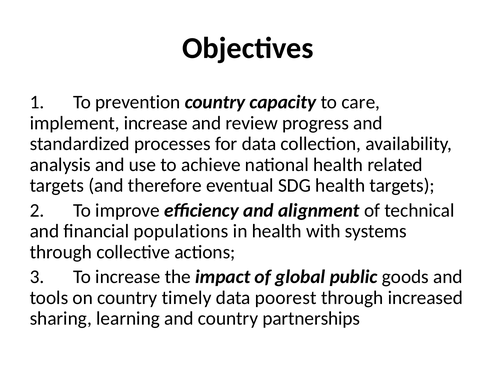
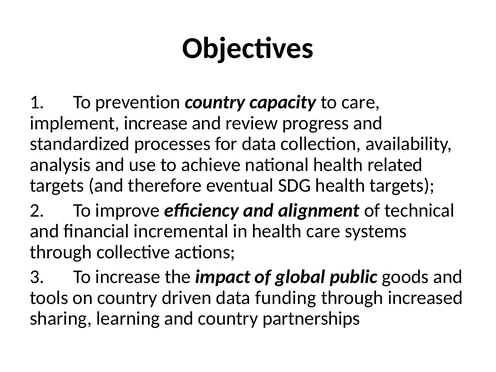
populations: populations -> incremental
health with: with -> care
timely: timely -> driven
poorest: poorest -> funding
